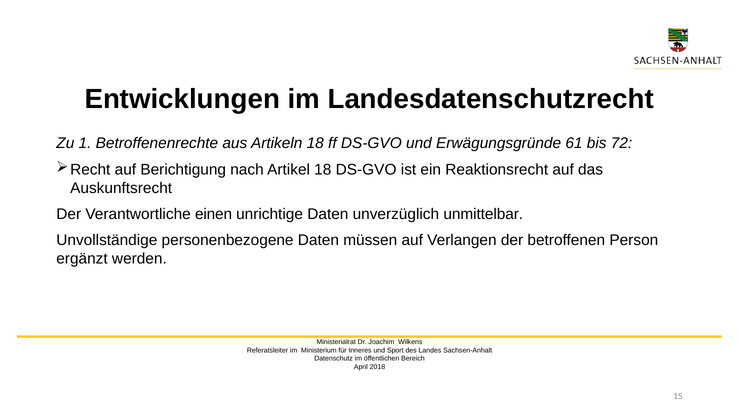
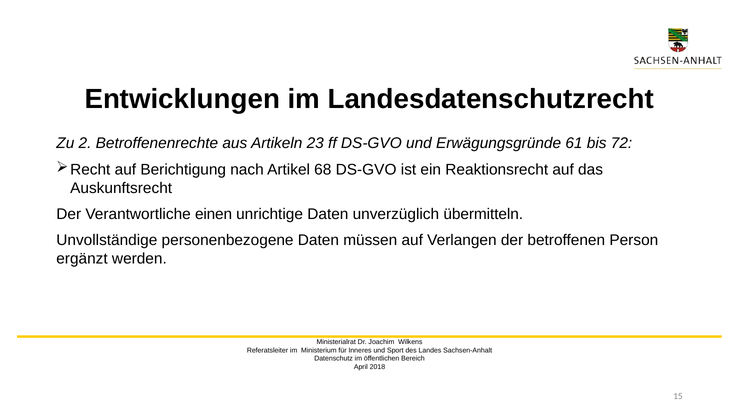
1: 1 -> 2
Artikeln 18: 18 -> 23
Artikel 18: 18 -> 68
unmittelbar: unmittelbar -> übermitteln
